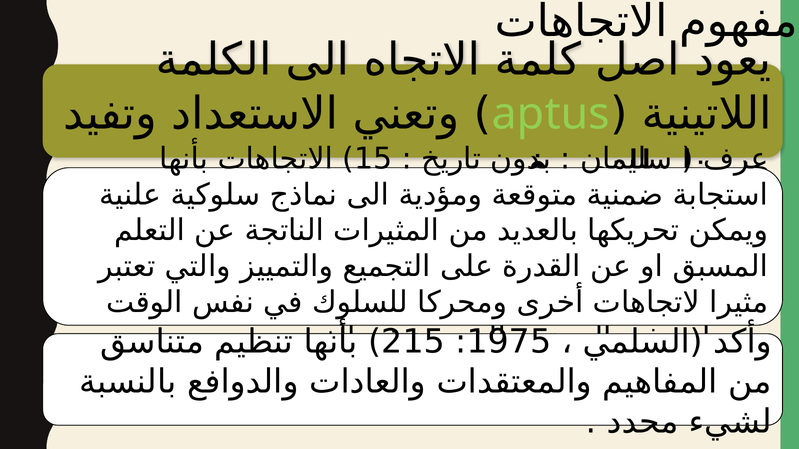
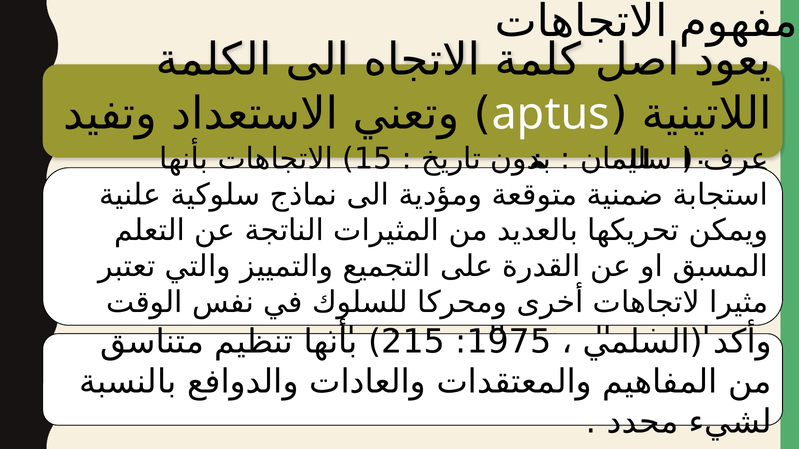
aptus colour: light green -> white
